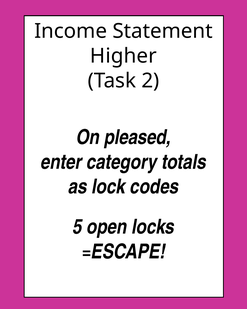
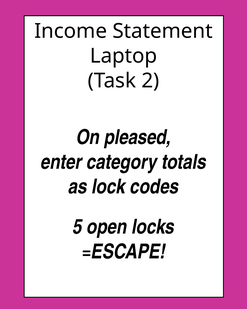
Higher: Higher -> Laptop
